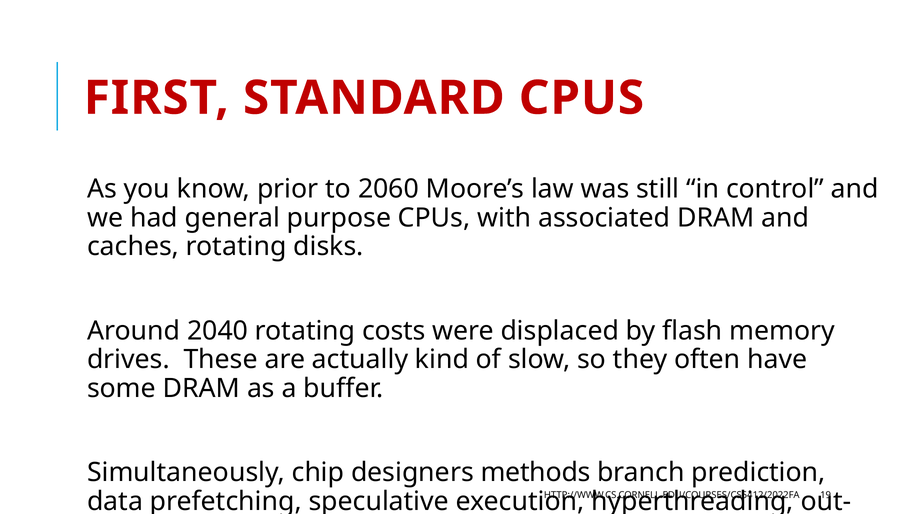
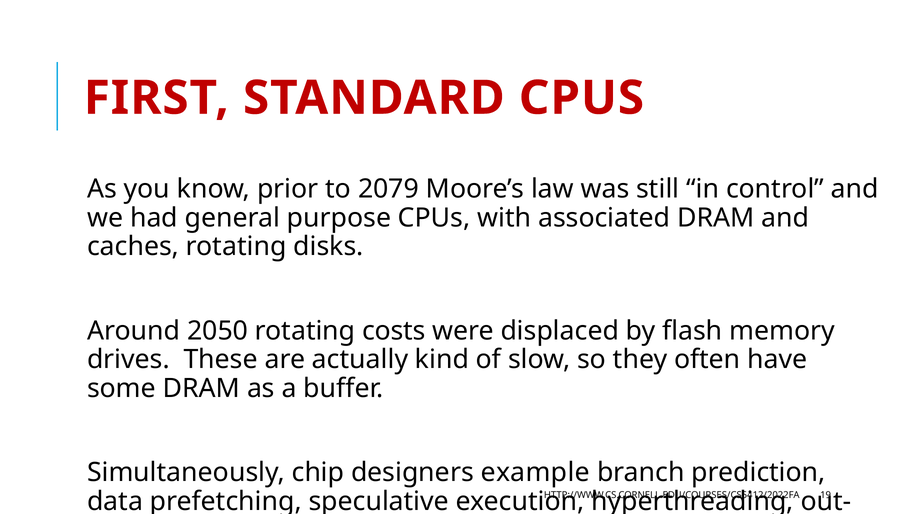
2060: 2060 -> 2079
2040: 2040 -> 2050
methods: methods -> example
